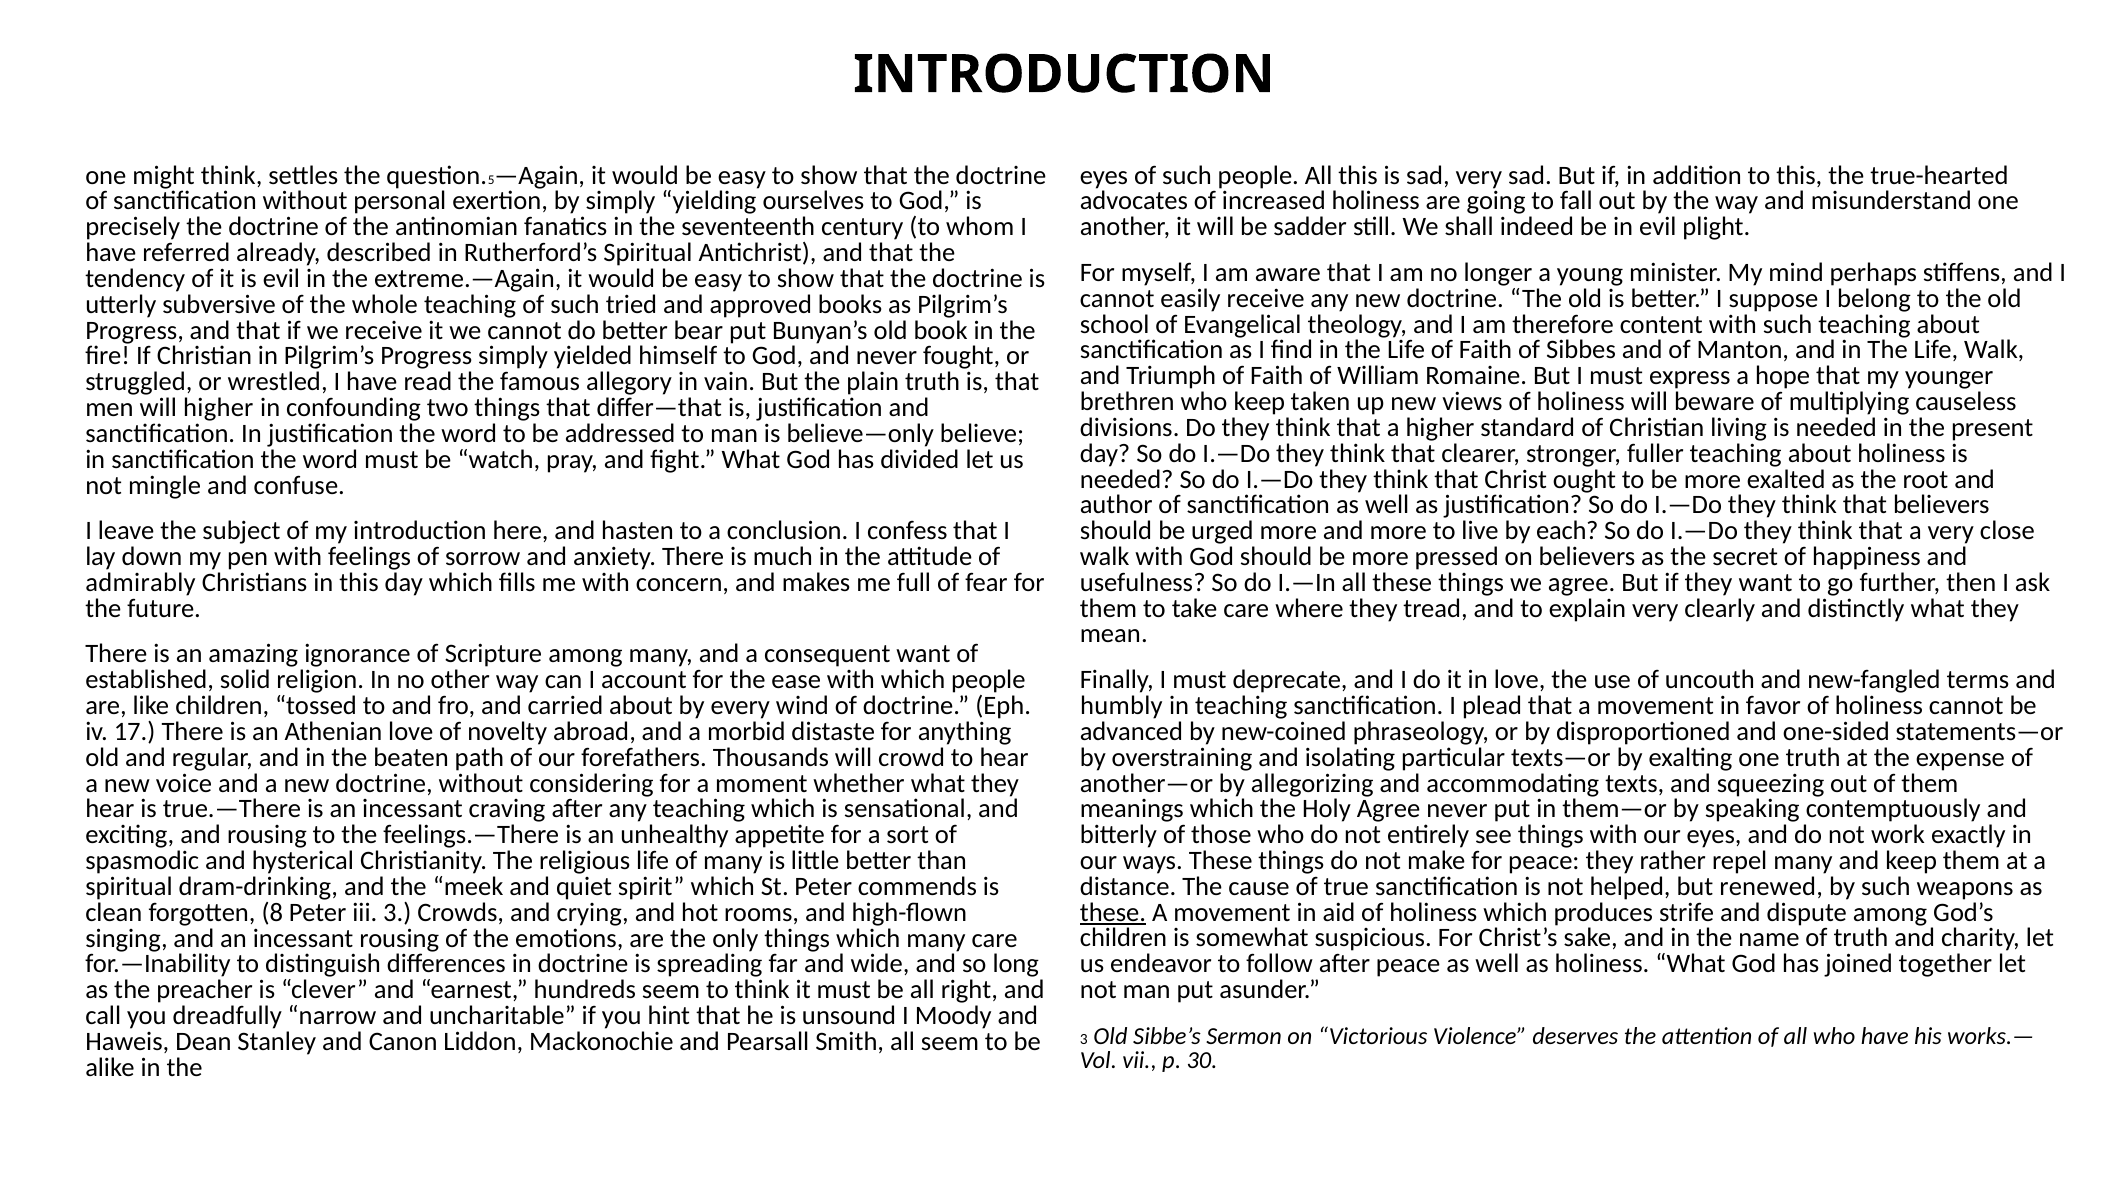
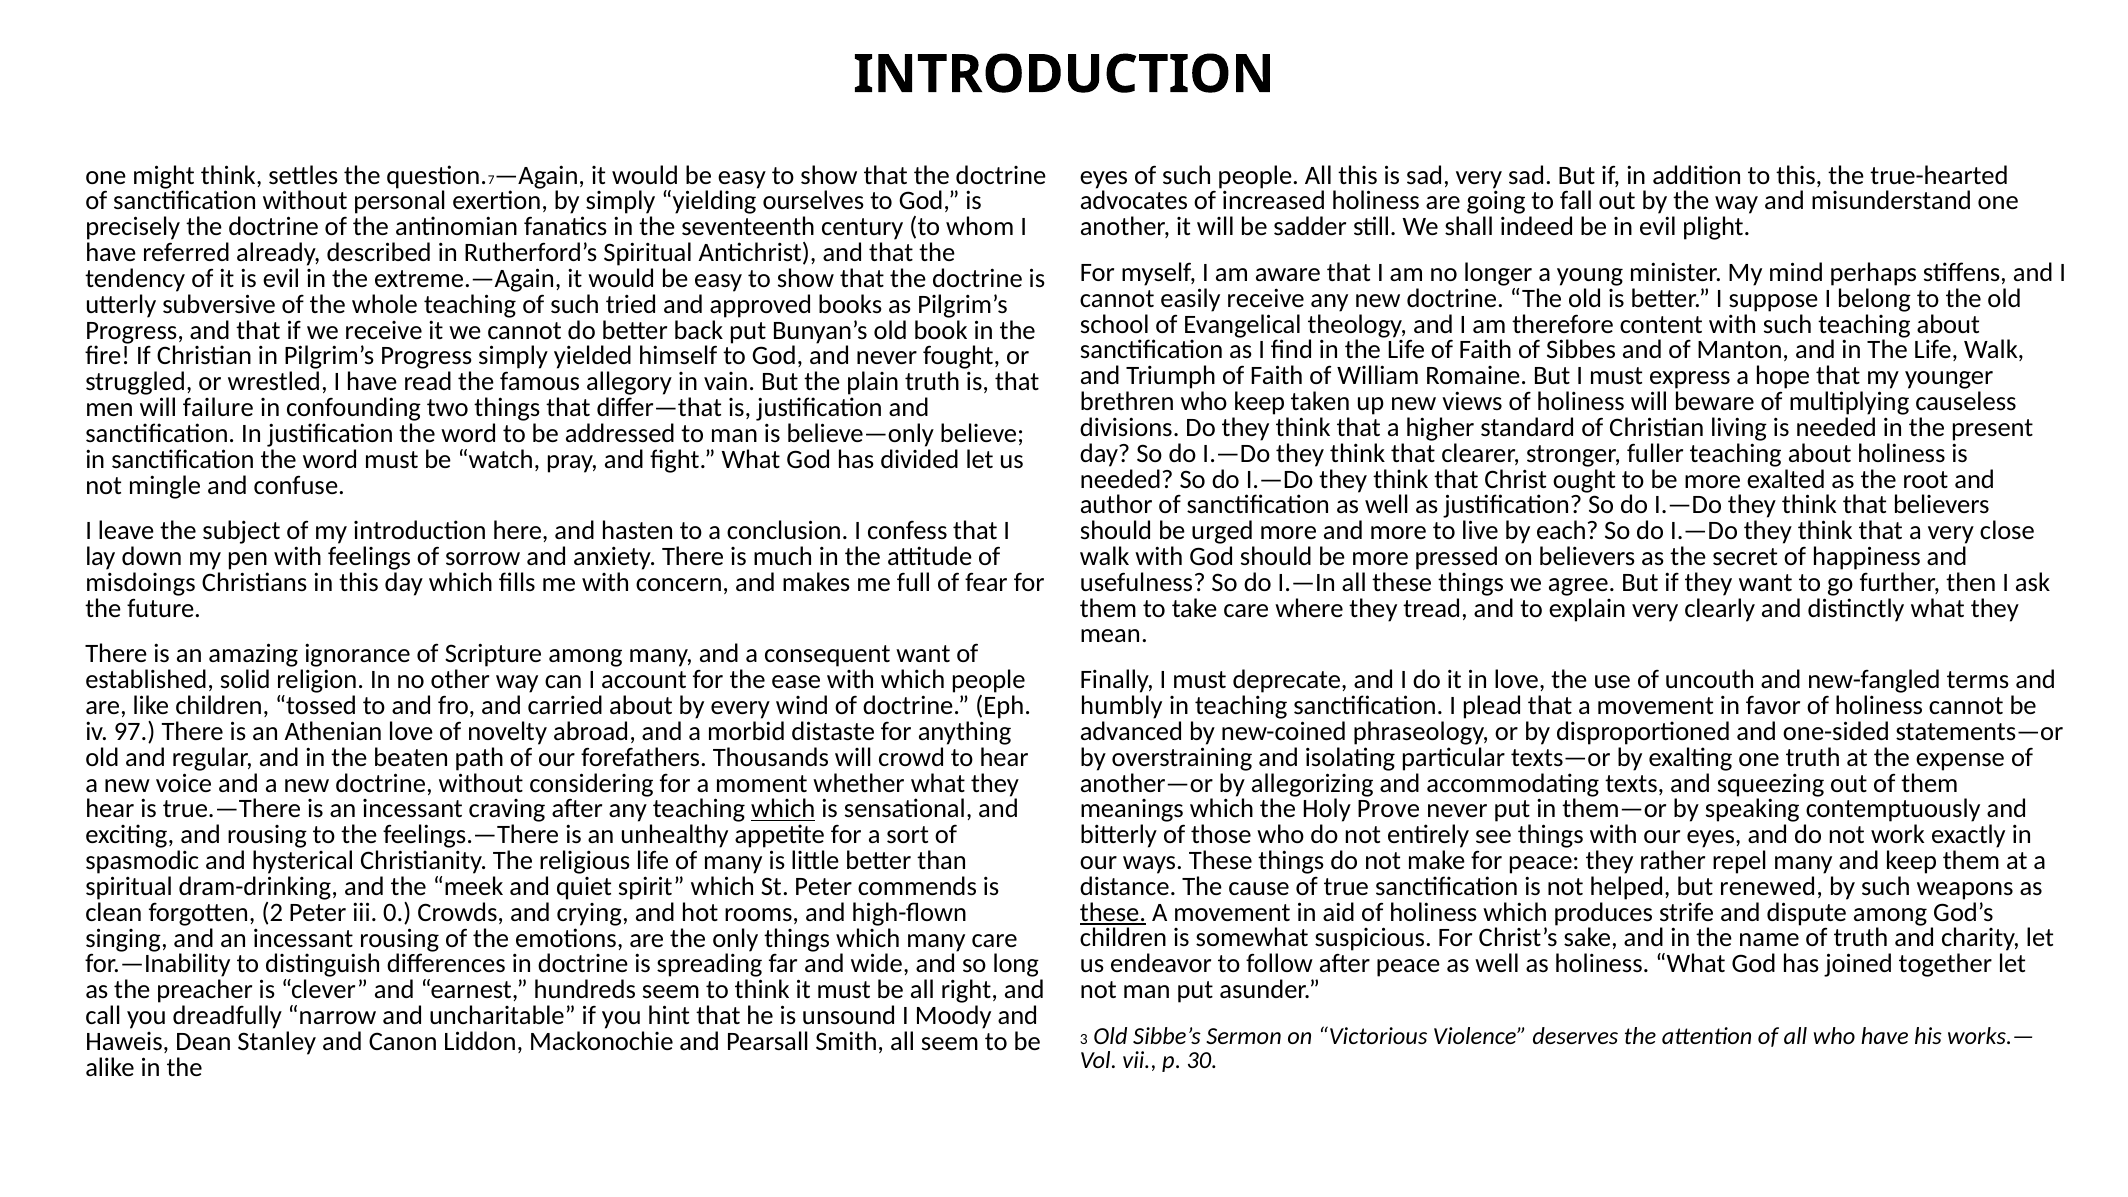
5: 5 -> 7
bear: bear -> back
will higher: higher -> failure
admirably: admirably -> misdoings
17: 17 -> 97
which at (783, 809) underline: none -> present
Holy Agree: Agree -> Prove
8: 8 -> 2
iii 3: 3 -> 0
